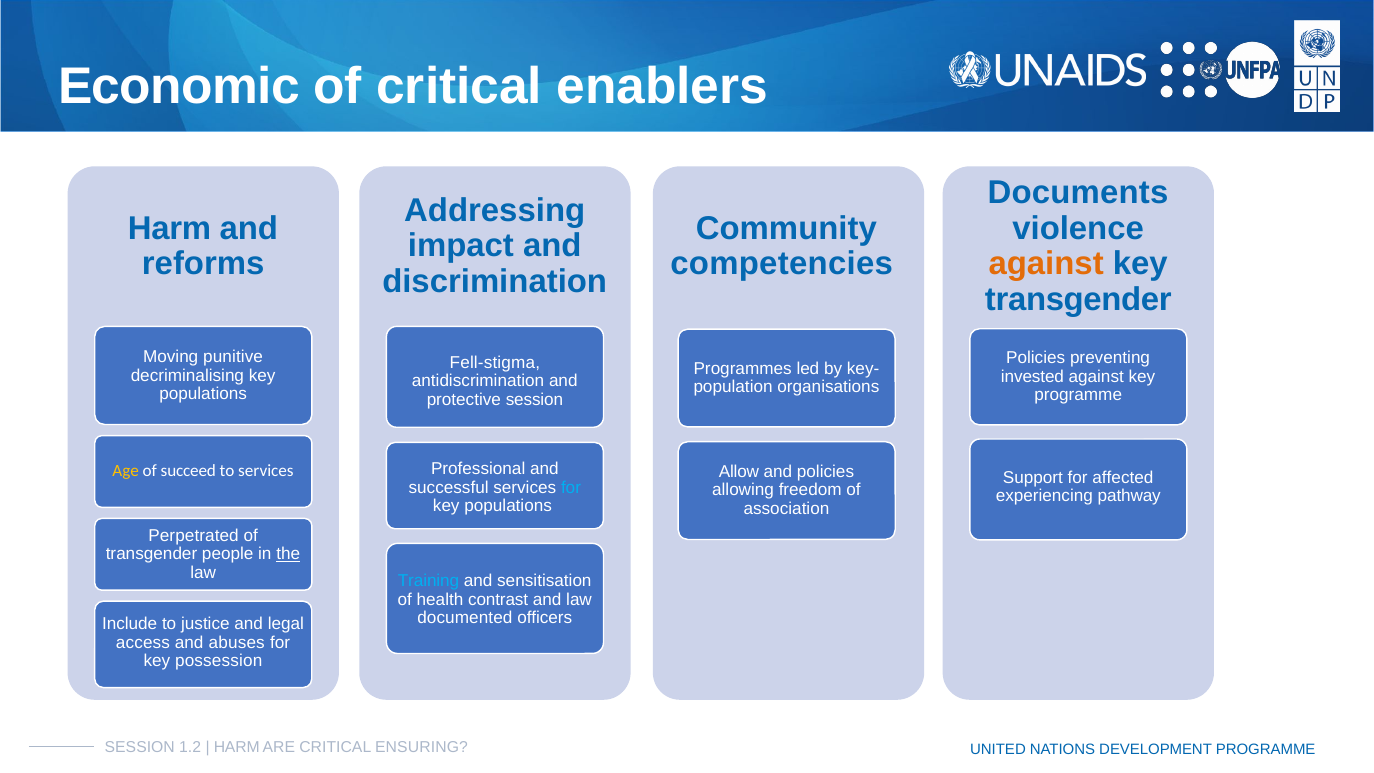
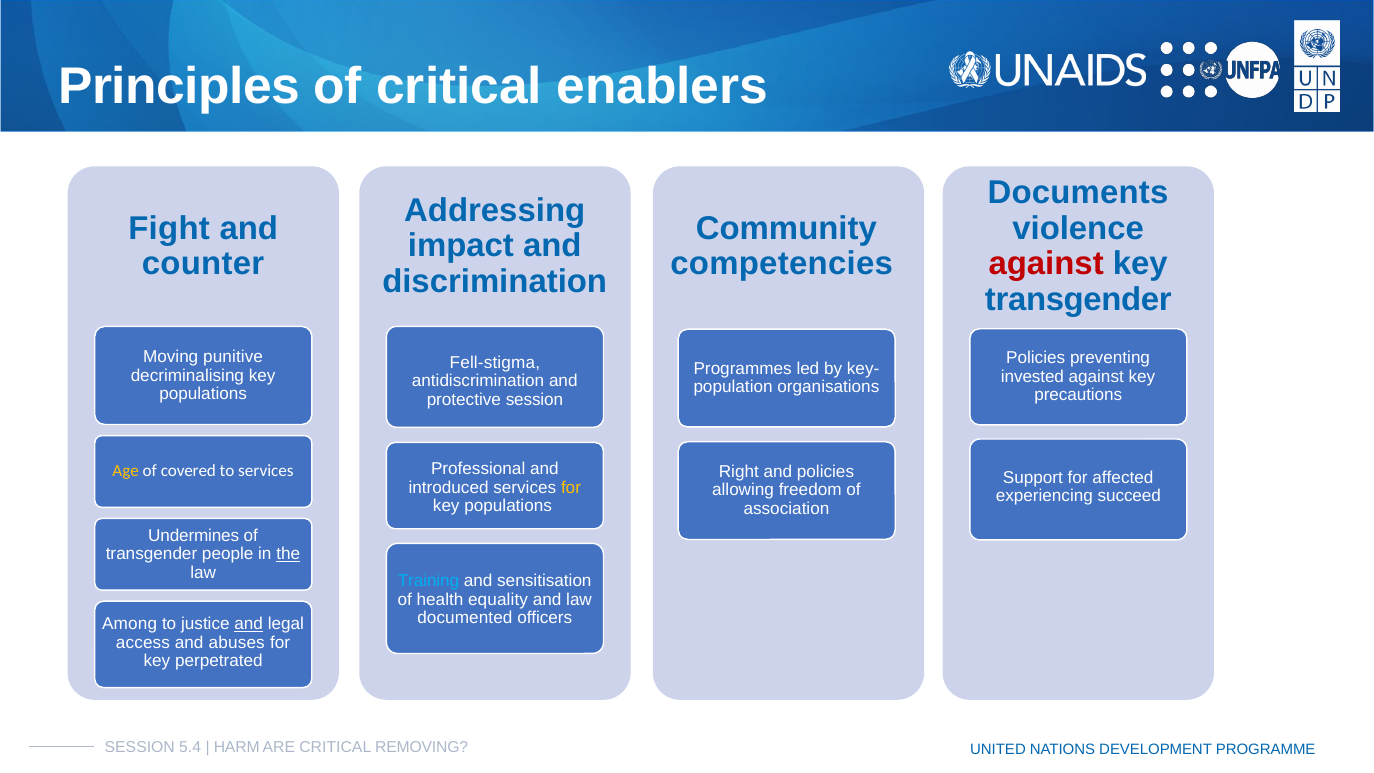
Economic: Economic -> Principles
Harm at (169, 228): Harm -> Fight
reforms: reforms -> counter
against at (1046, 264) colour: orange -> red
programme at (1078, 395): programme -> precautions
Allow: Allow -> Right
succeed: succeed -> covered
successful: successful -> introduced
for at (571, 488) colour: light blue -> yellow
pathway: pathway -> succeed
Perpetrated: Perpetrated -> Undermines
contrast: contrast -> equality
Include: Include -> Among
and at (249, 624) underline: none -> present
possession: possession -> perpetrated
1.2: 1.2 -> 5.4
ENSURING: ENSURING -> REMOVING
